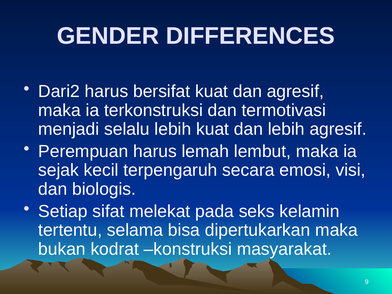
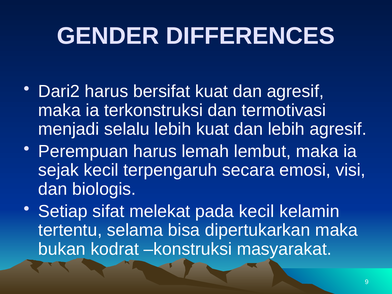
pada seks: seks -> kecil
